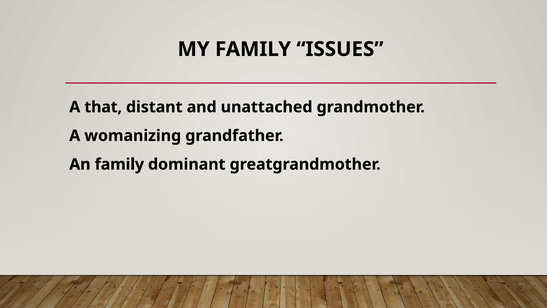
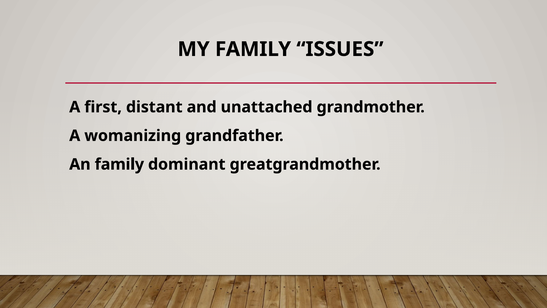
that: that -> first
